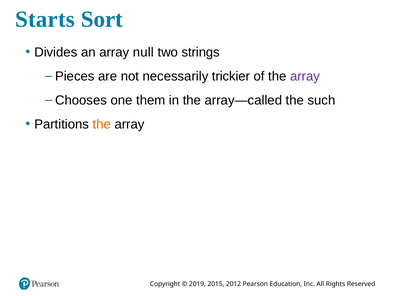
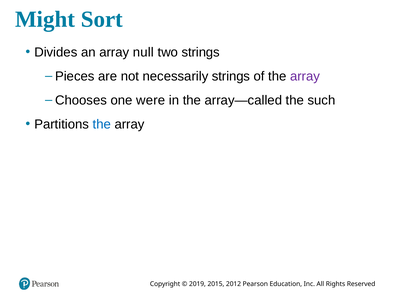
Starts: Starts -> Might
necessarily trickier: trickier -> strings
them: them -> were
the at (102, 124) colour: orange -> blue
